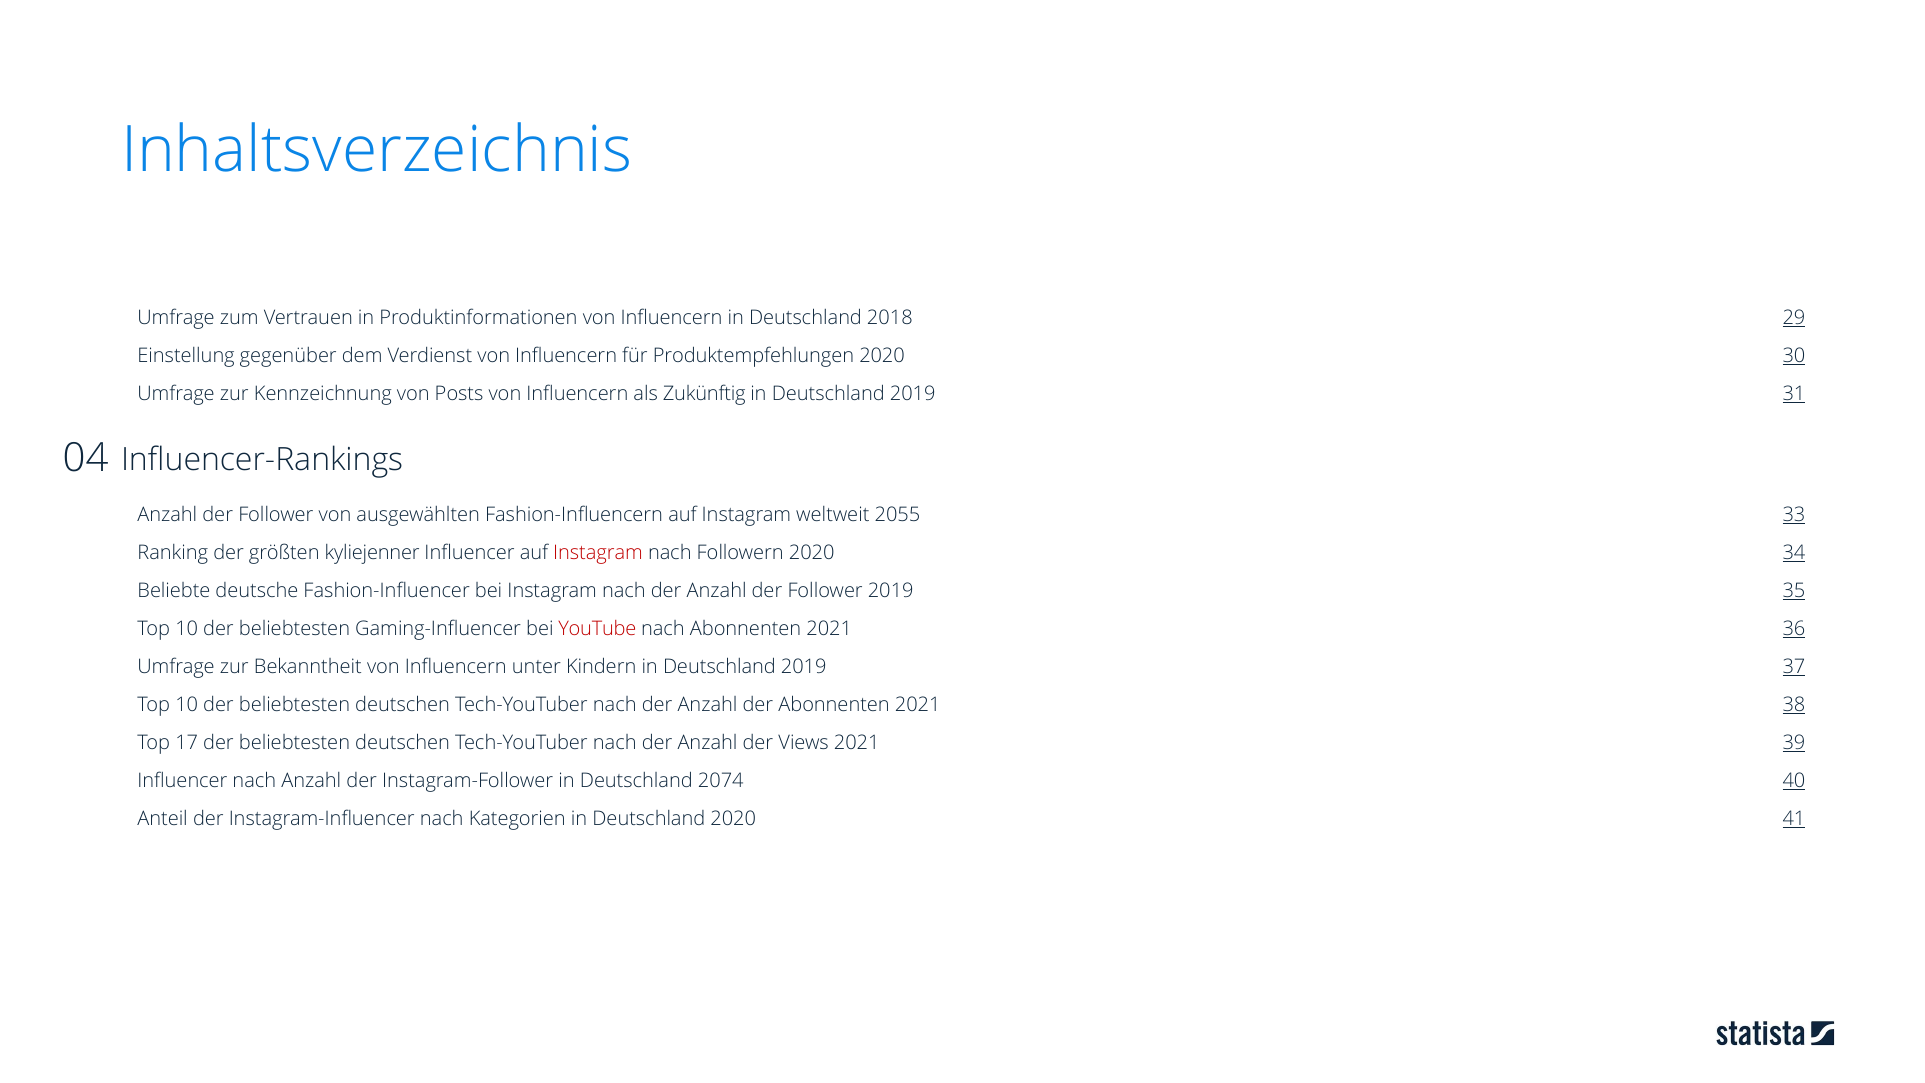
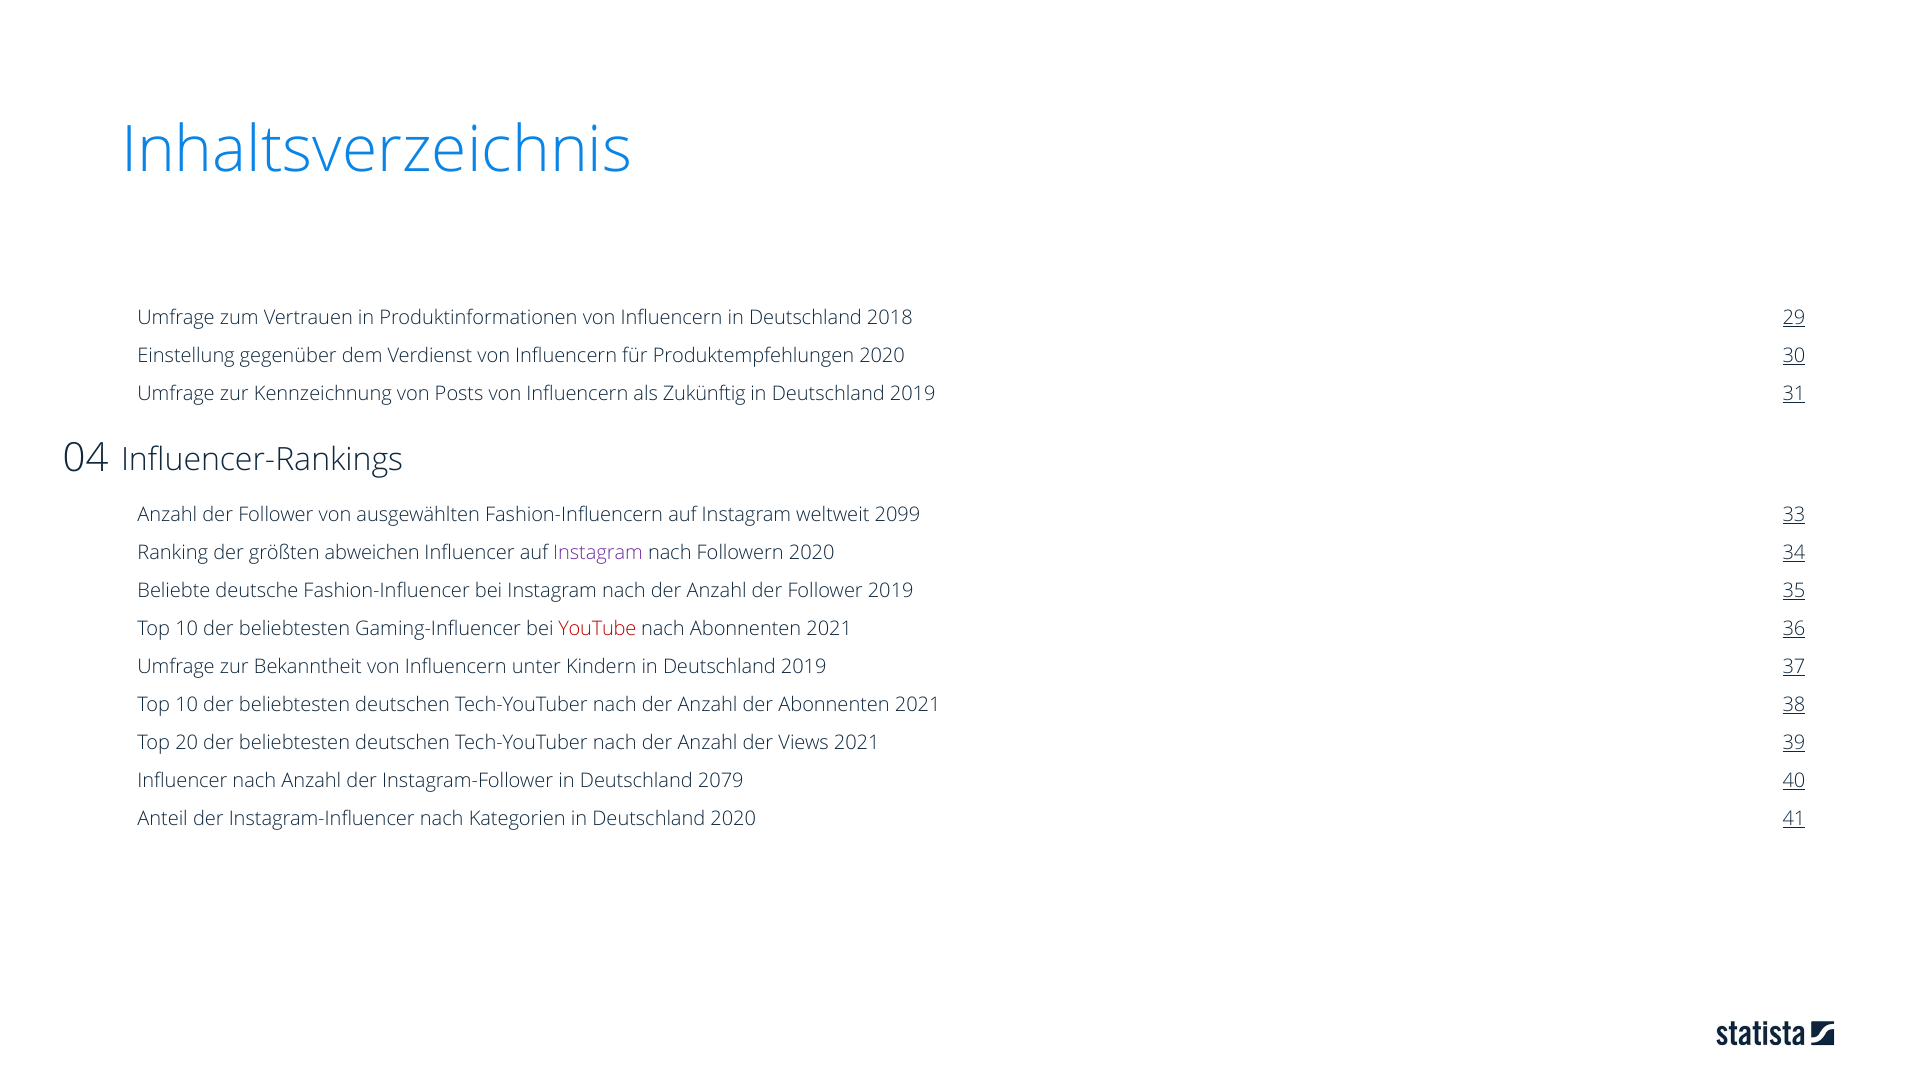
2055: 2055 -> 2099
kyliejenner: kyliejenner -> abweichen
Instagram at (598, 553) colour: red -> purple
17: 17 -> 20
2074: 2074 -> 2079
